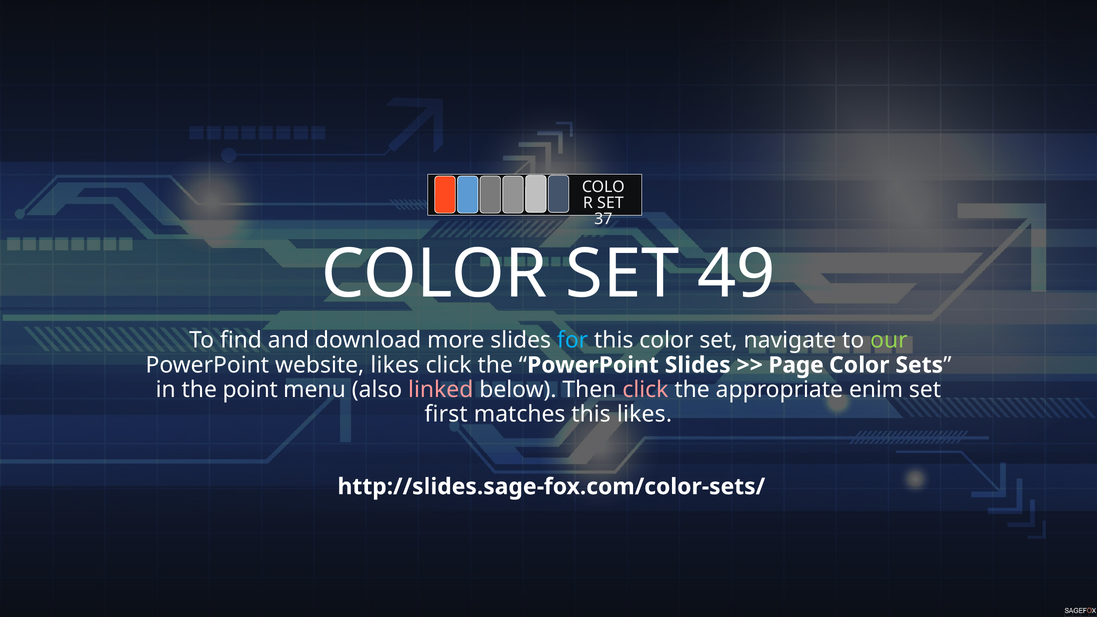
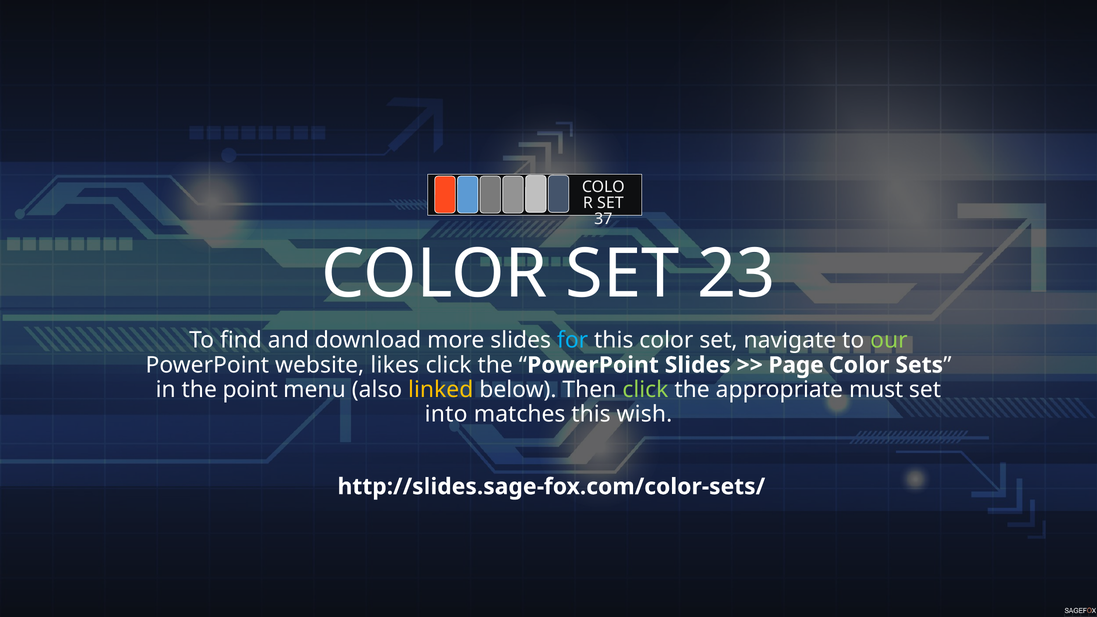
49: 49 -> 23
linked colour: pink -> yellow
click at (645, 390) colour: pink -> light green
enim: enim -> must
first: first -> into
this likes: likes -> wish
